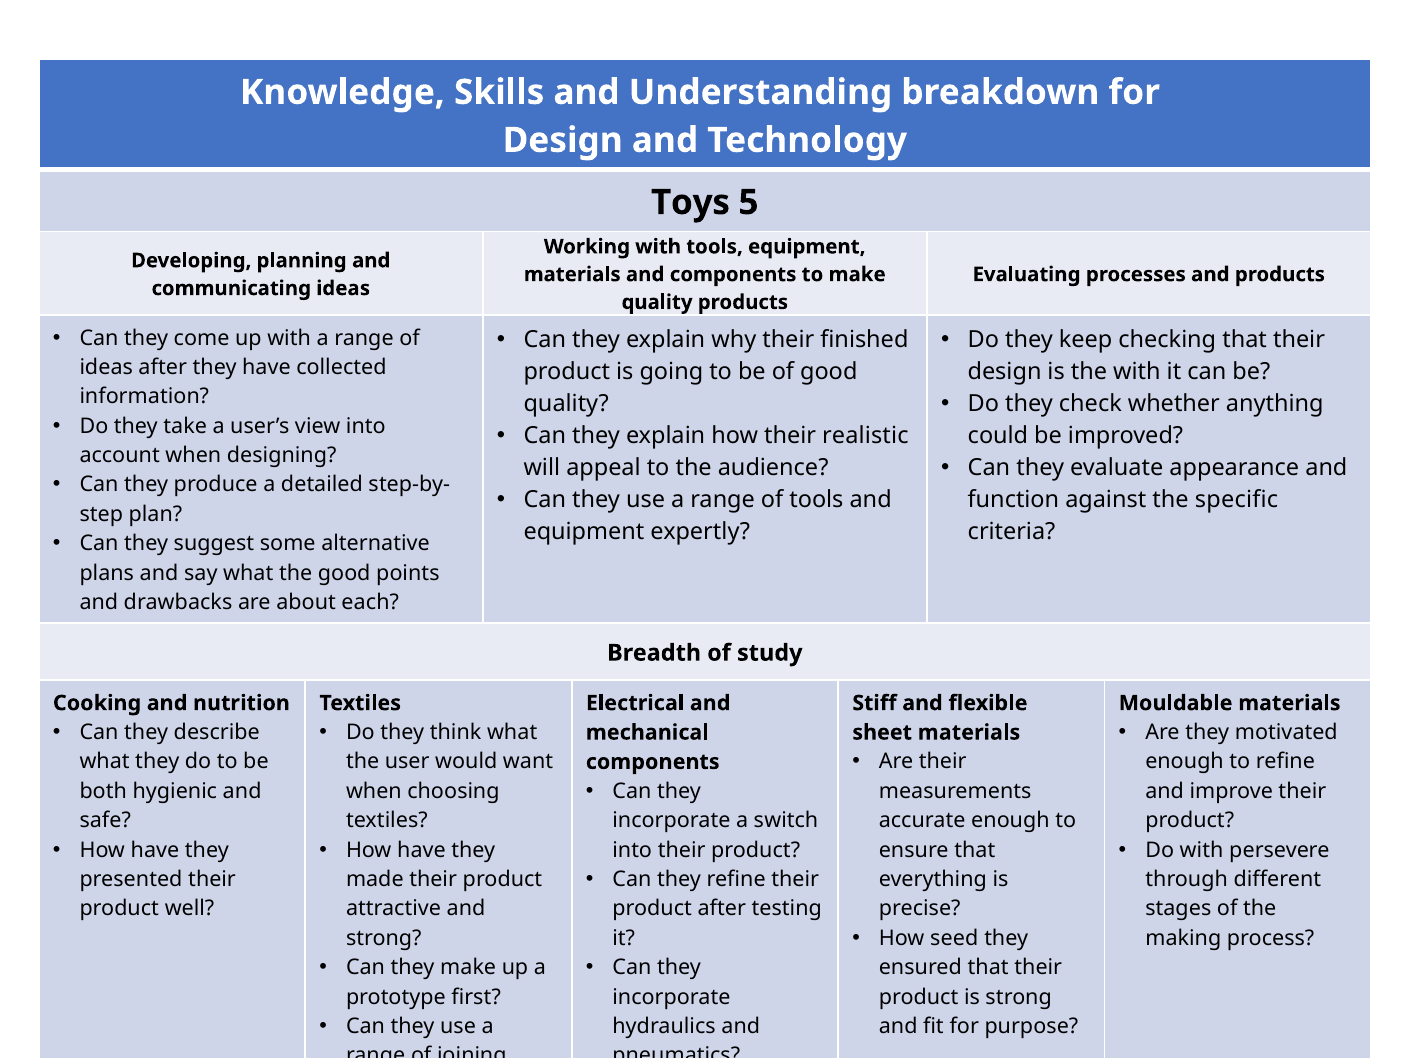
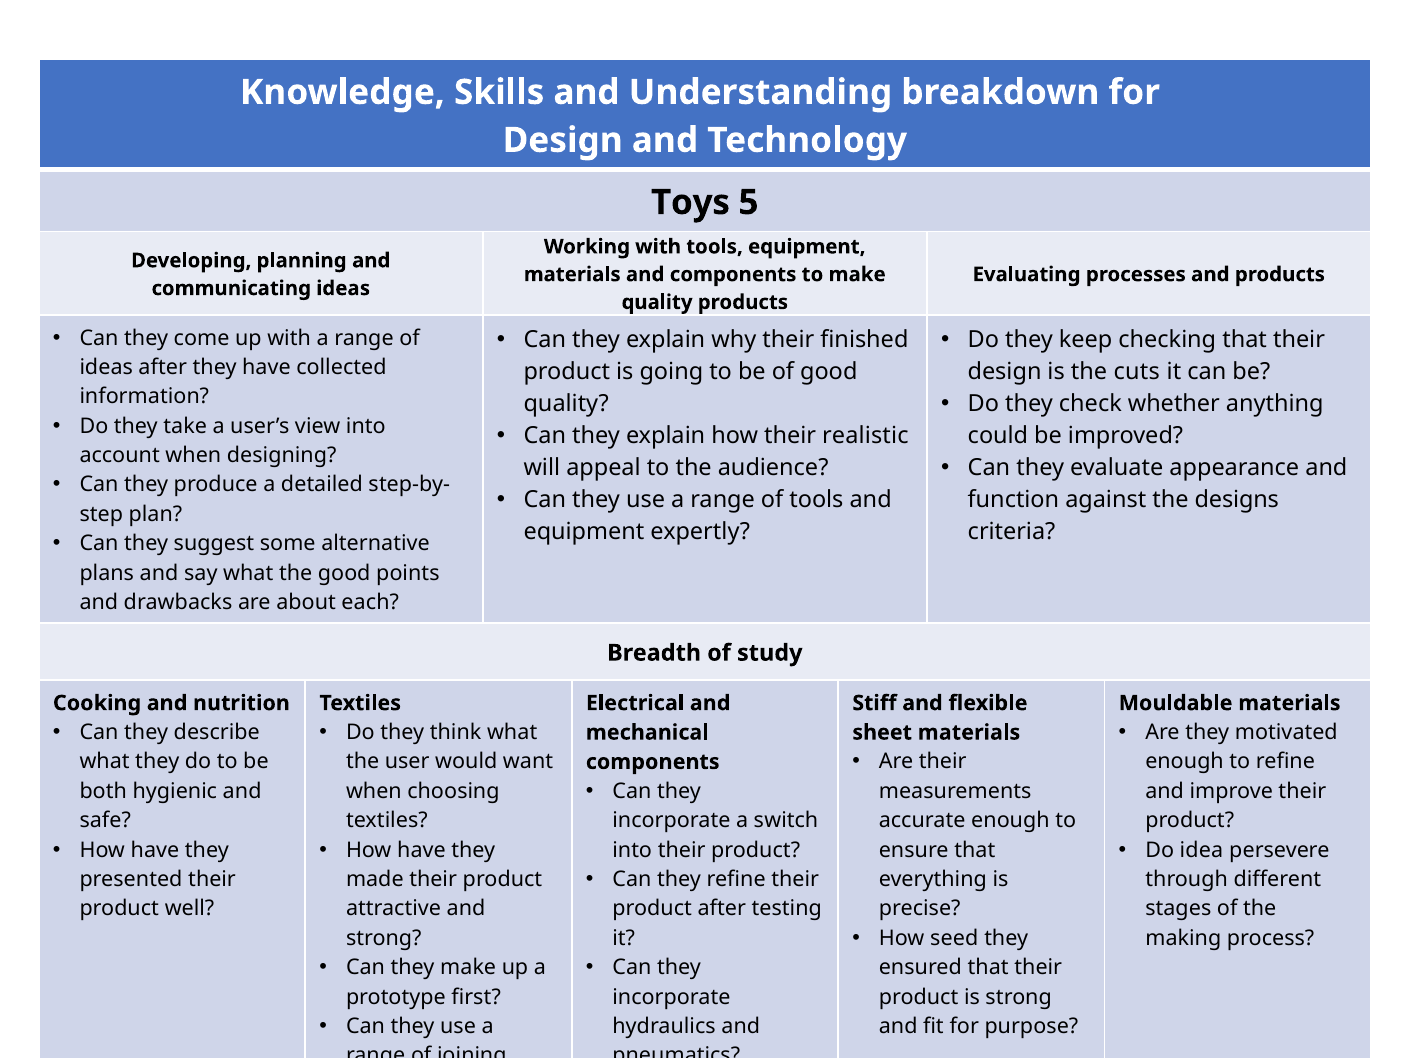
the with: with -> cuts
specific: specific -> designs
Do with: with -> idea
